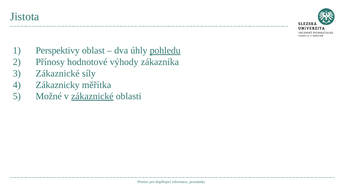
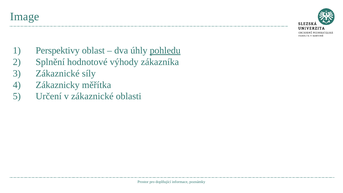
Jistota: Jistota -> Image
Přínosy: Přínosy -> Splnění
Možné: Možné -> Určení
zákaznické at (92, 96) underline: present -> none
